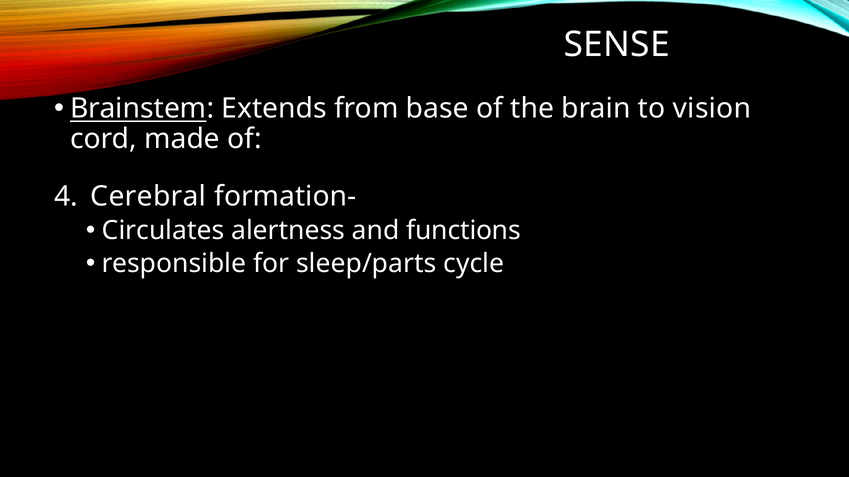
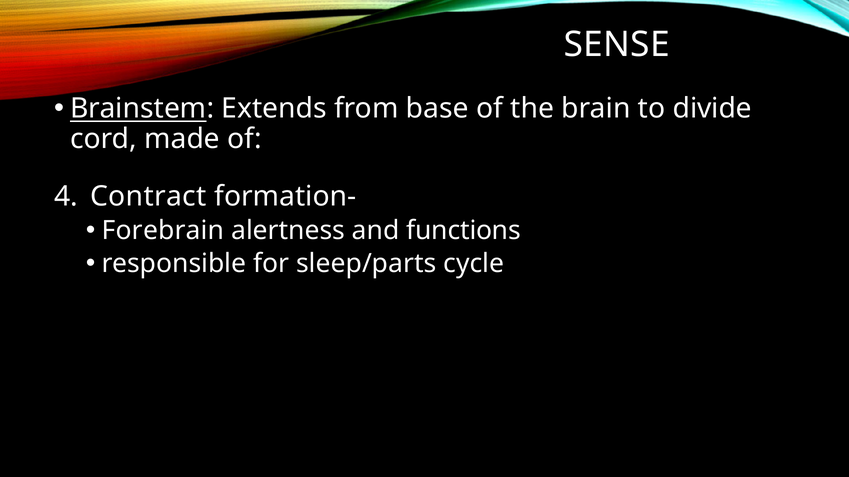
vision: vision -> divide
Cerebral: Cerebral -> Contract
Circulates: Circulates -> Forebrain
